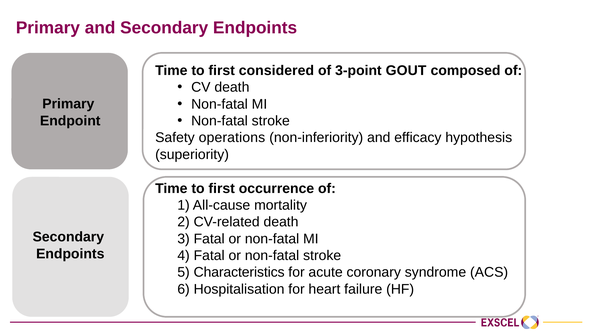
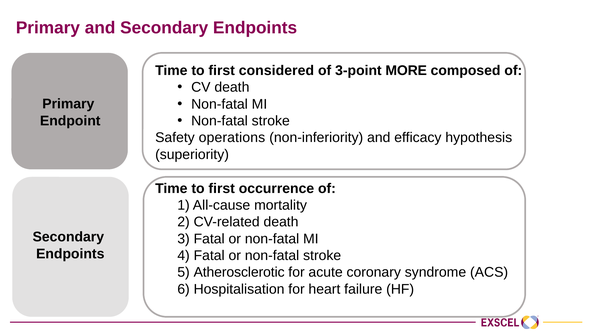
GOUT: GOUT -> MORE
Characteristics: Characteristics -> Atherosclerotic
